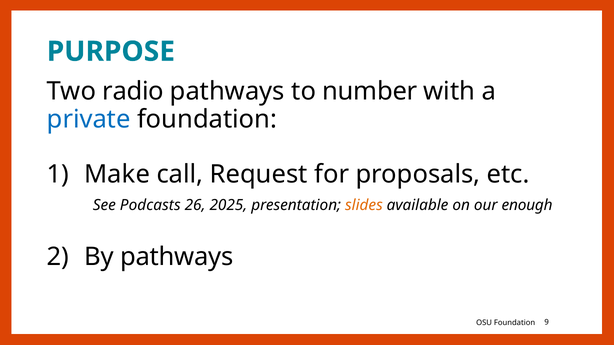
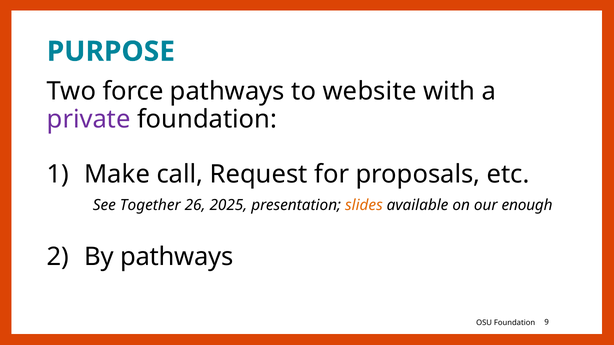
radio: radio -> force
number: number -> website
private colour: blue -> purple
Podcasts: Podcasts -> Together
